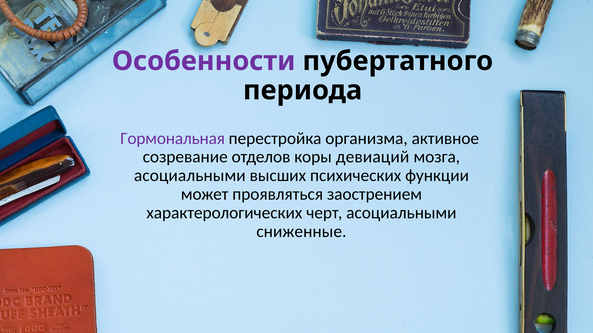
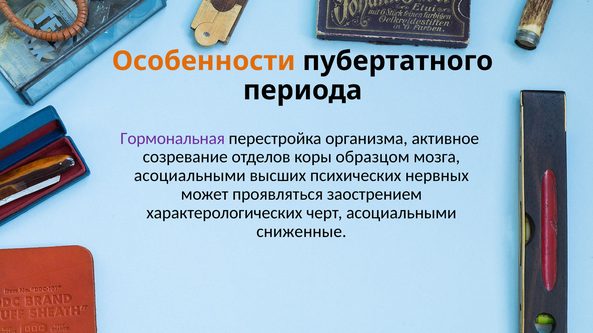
Особенности colour: purple -> orange
девиаций: девиаций -> образцом
функции: функции -> нервных
